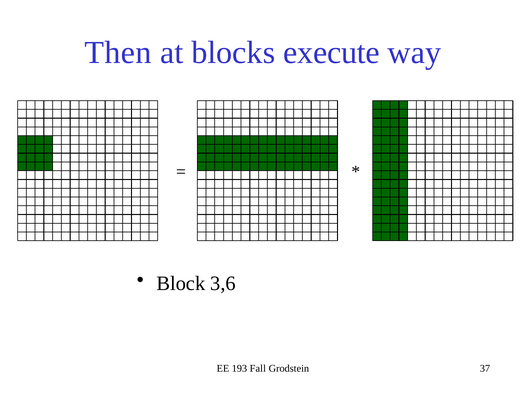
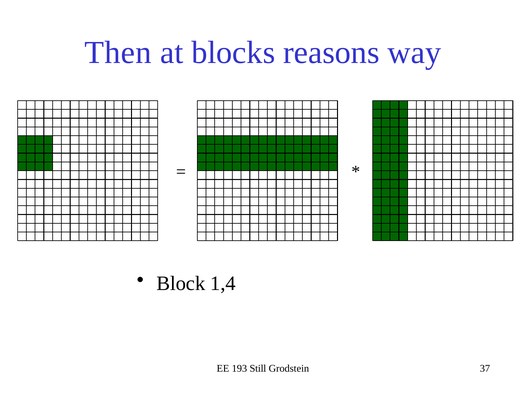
execute: execute -> reasons
3,6: 3,6 -> 1,4
Fall: Fall -> Still
